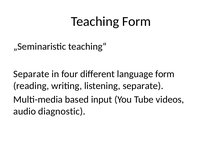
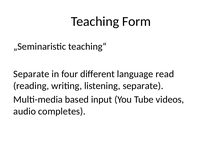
language form: form -> read
diagnostic: diagnostic -> completes
